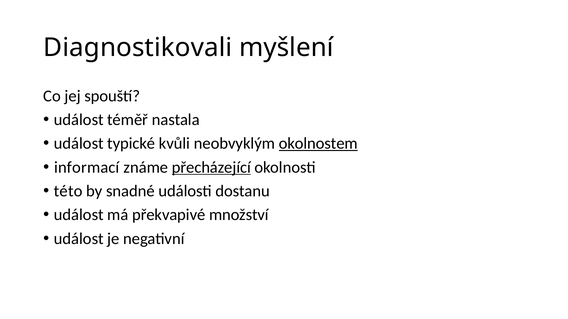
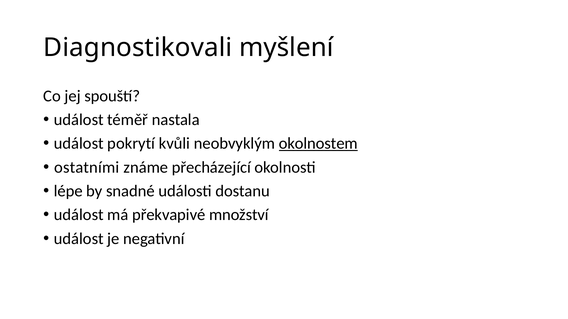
typické: typické -> pokrytí
informací: informací -> ostatními
přecházející underline: present -> none
této: této -> lépe
